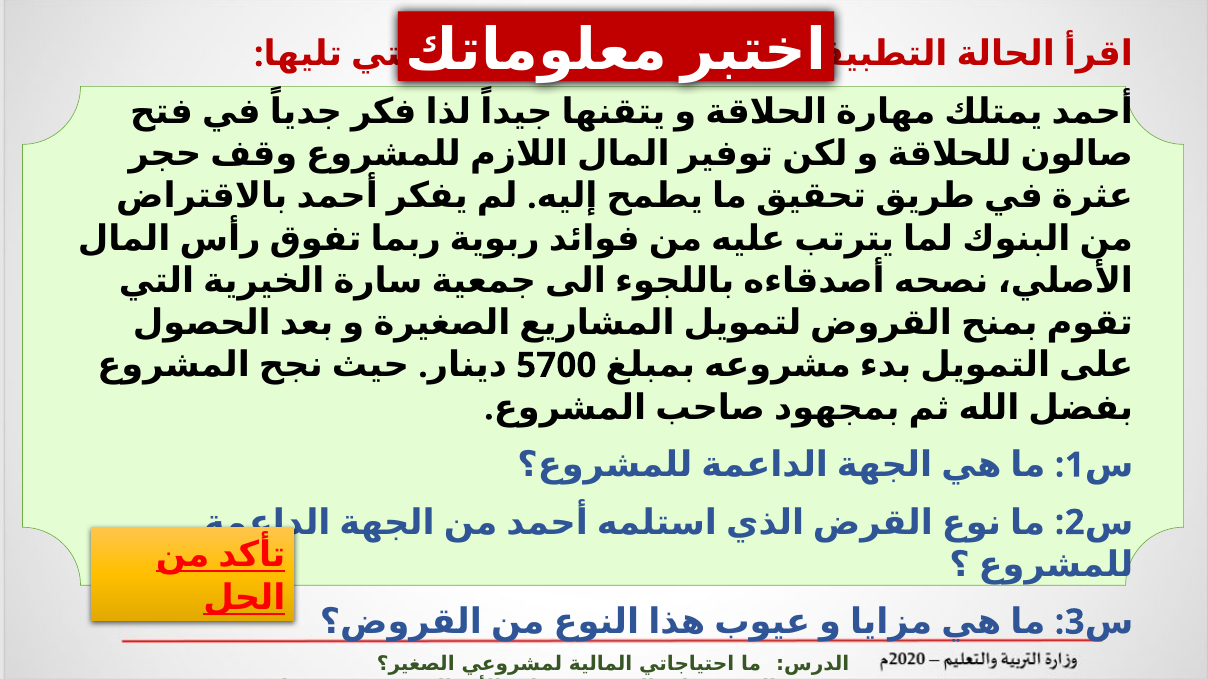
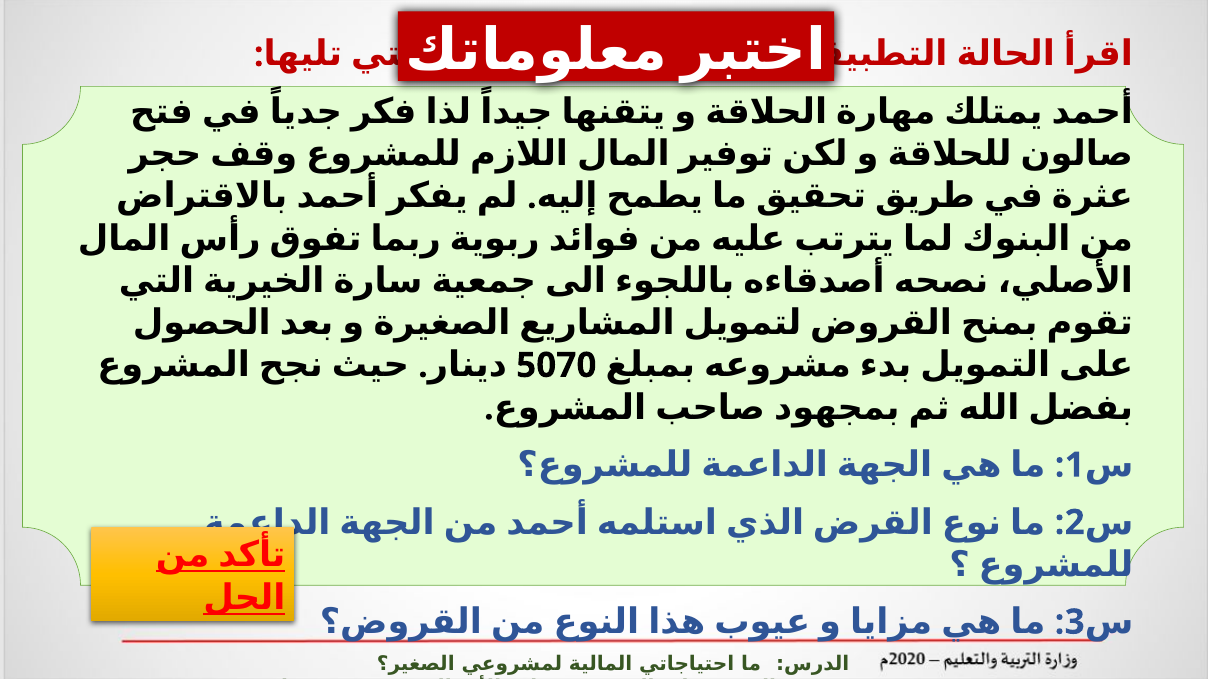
5700: 5700 -> 5070
